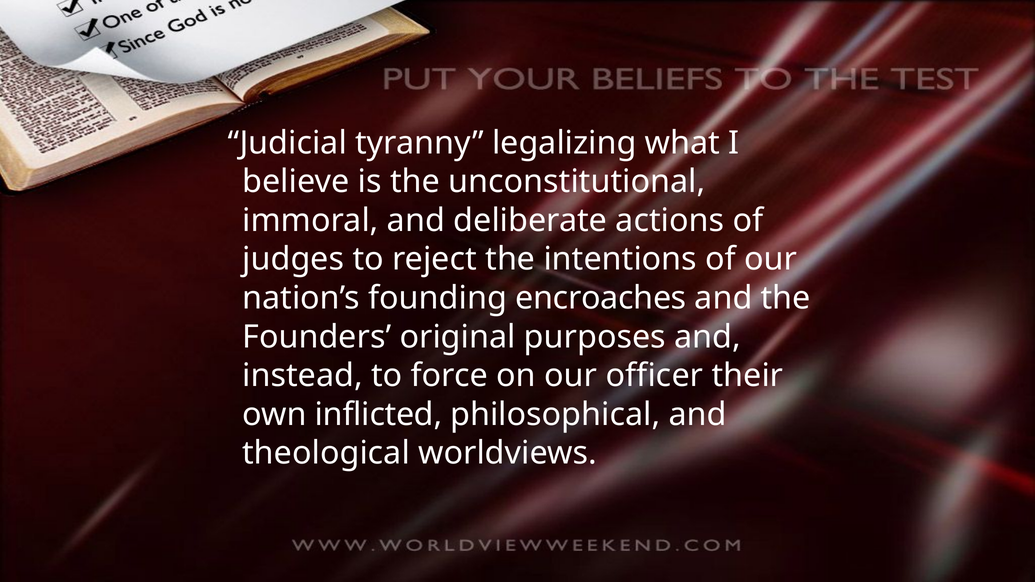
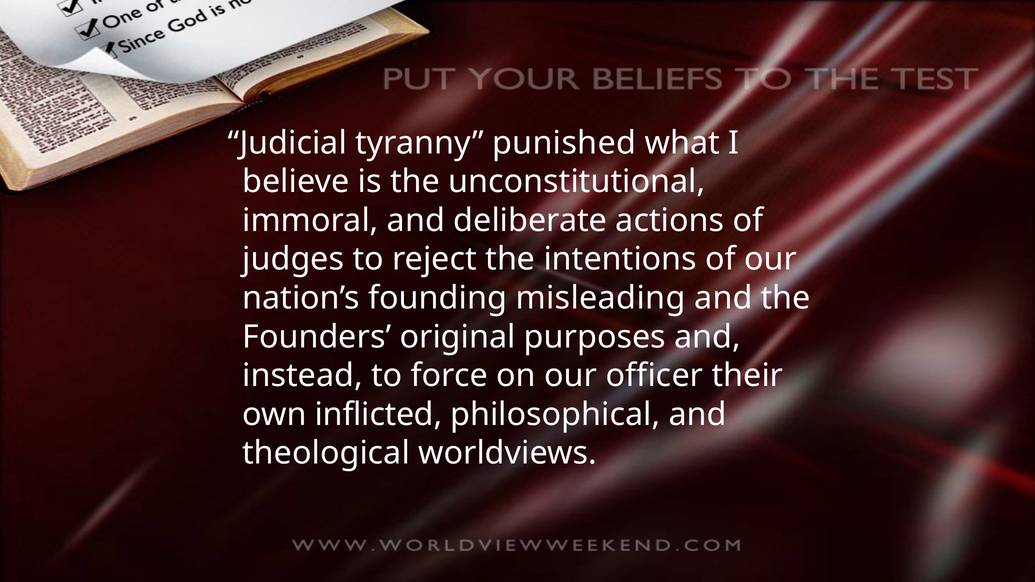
legalizing: legalizing -> punished
encroaches: encroaches -> misleading
